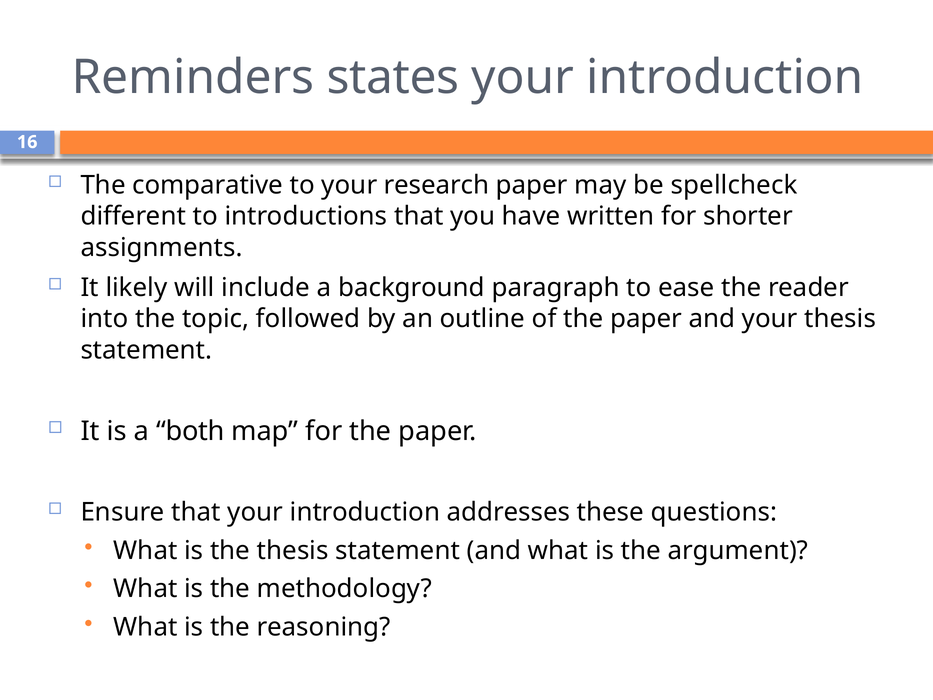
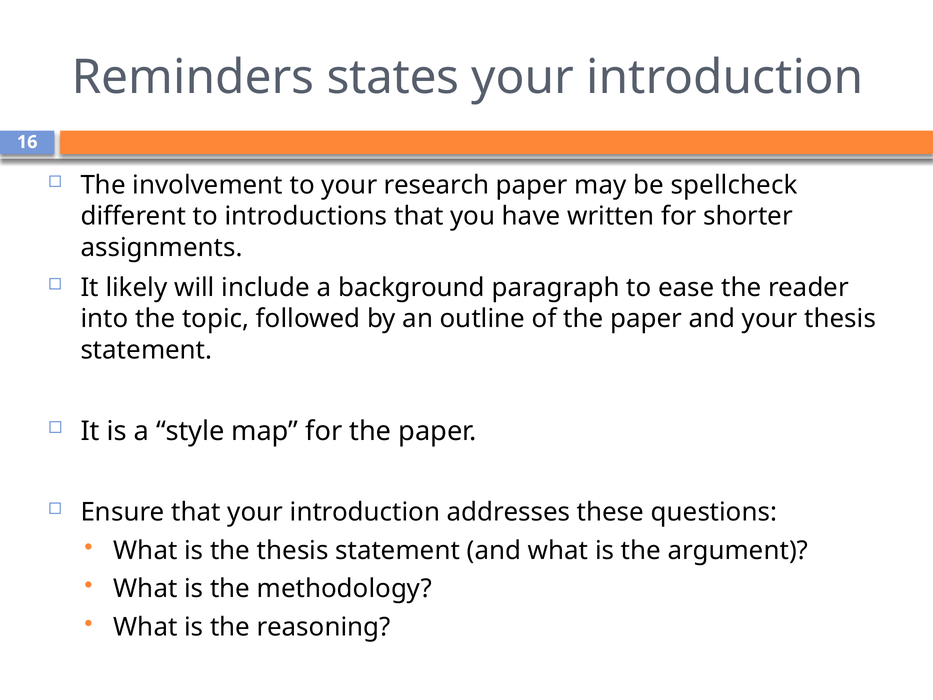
comparative: comparative -> involvement
both: both -> style
